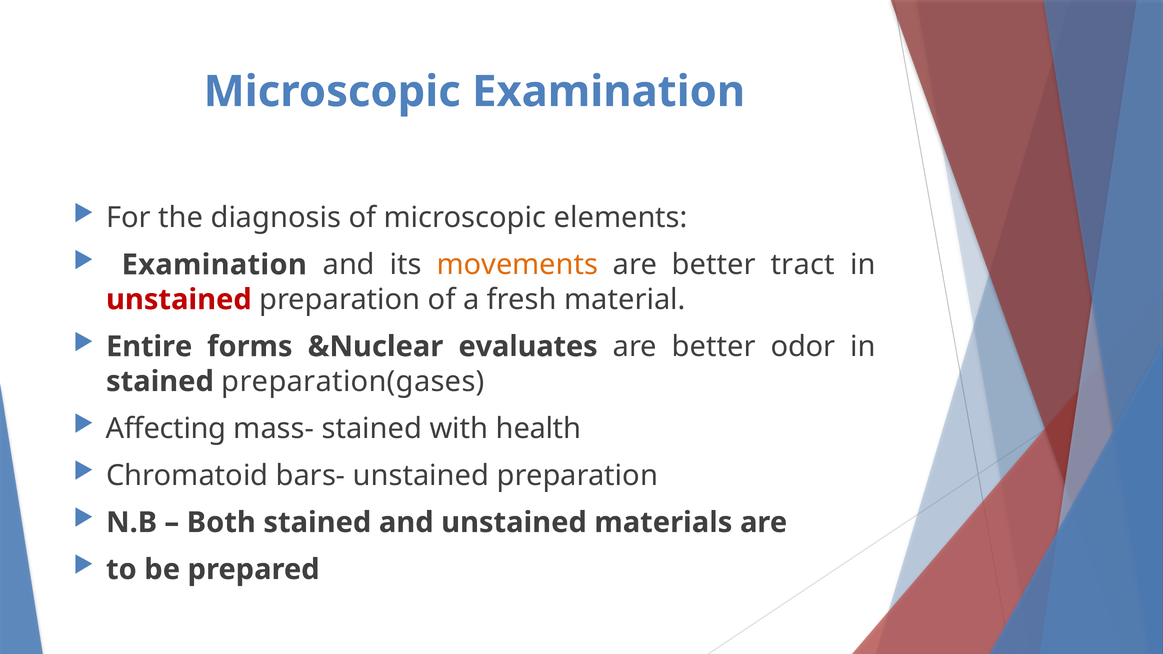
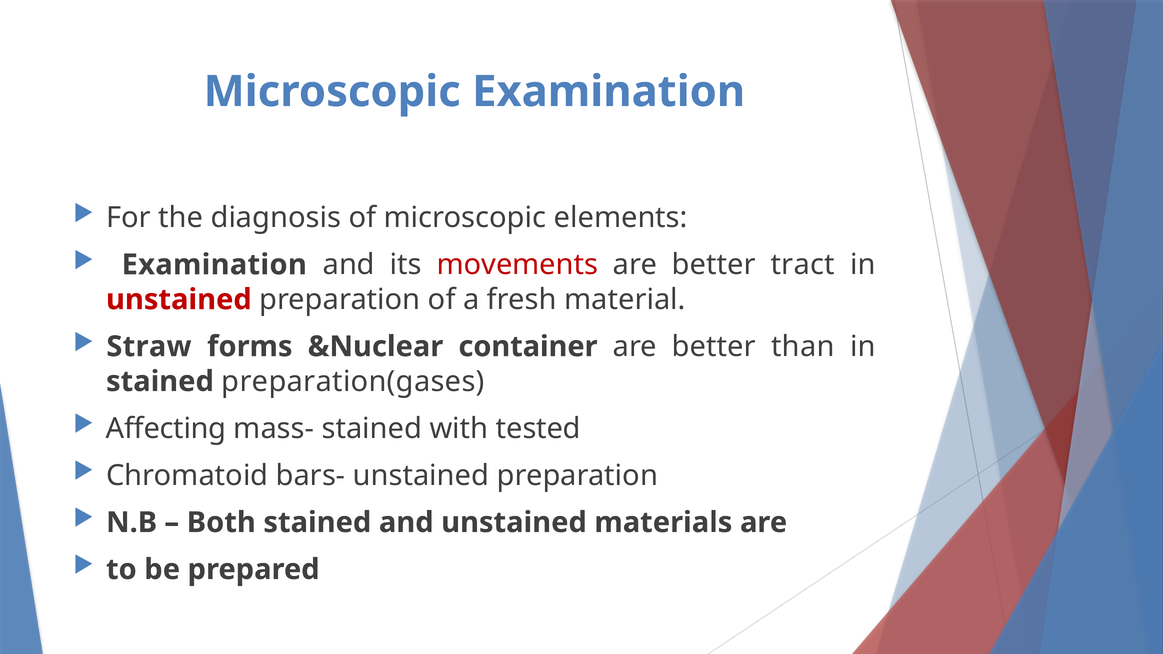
movements colour: orange -> red
Entire: Entire -> Straw
evaluates: evaluates -> container
odor: odor -> than
health: health -> tested
